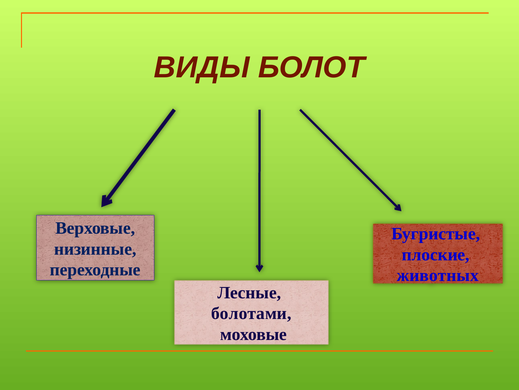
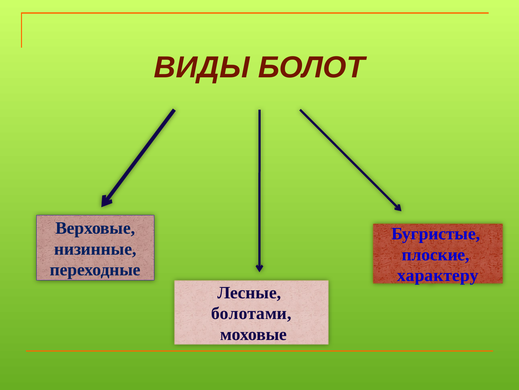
животных: животных -> характеру
